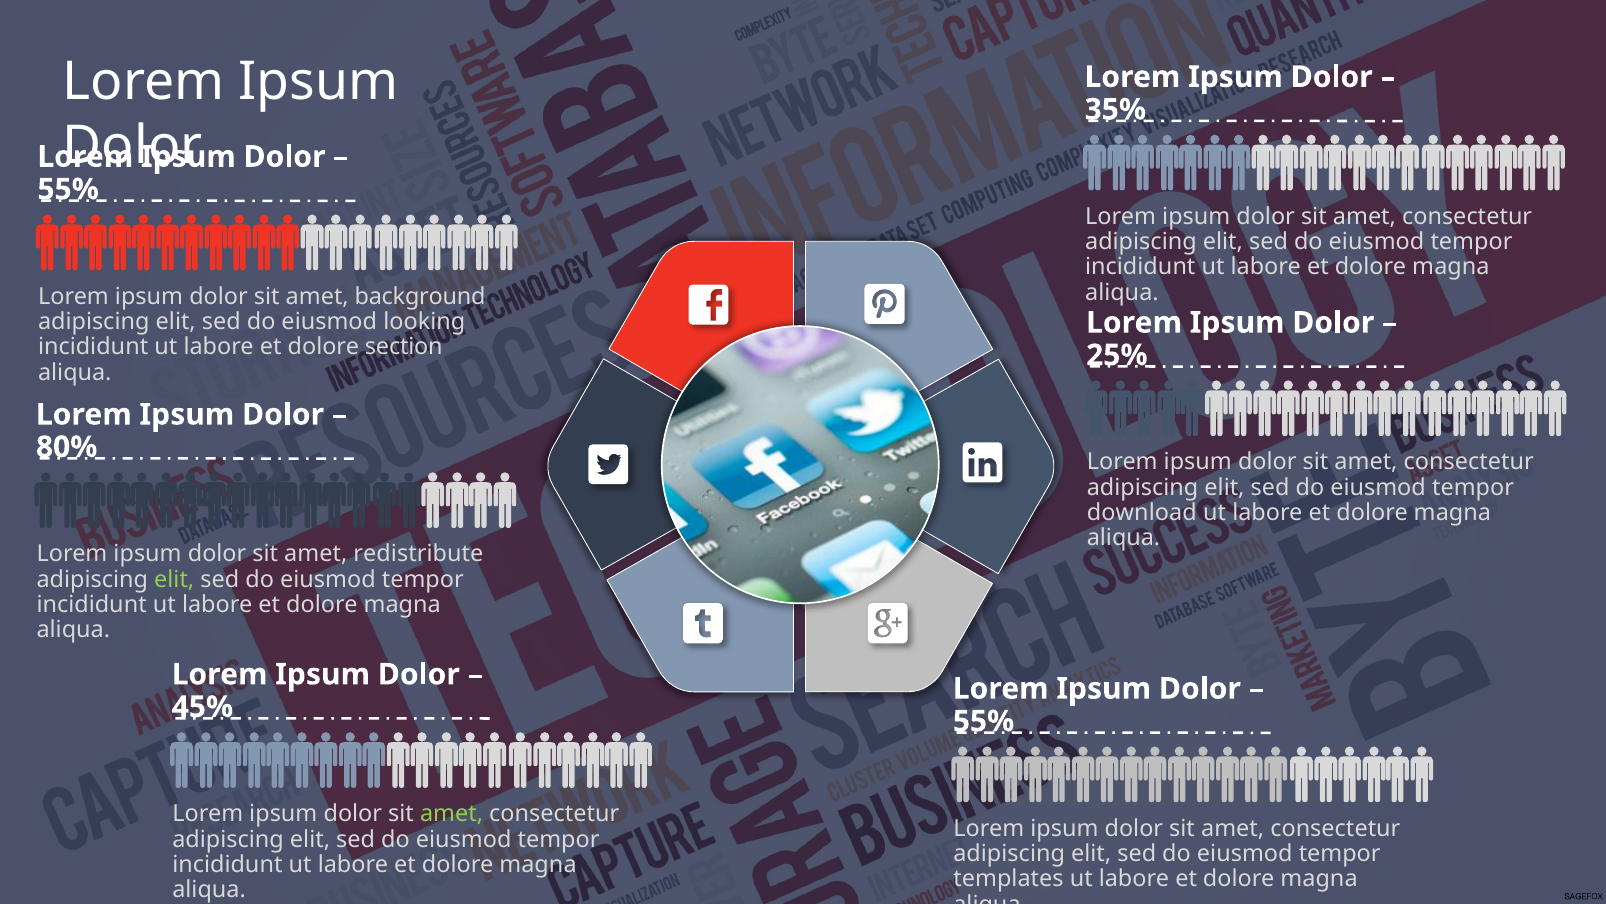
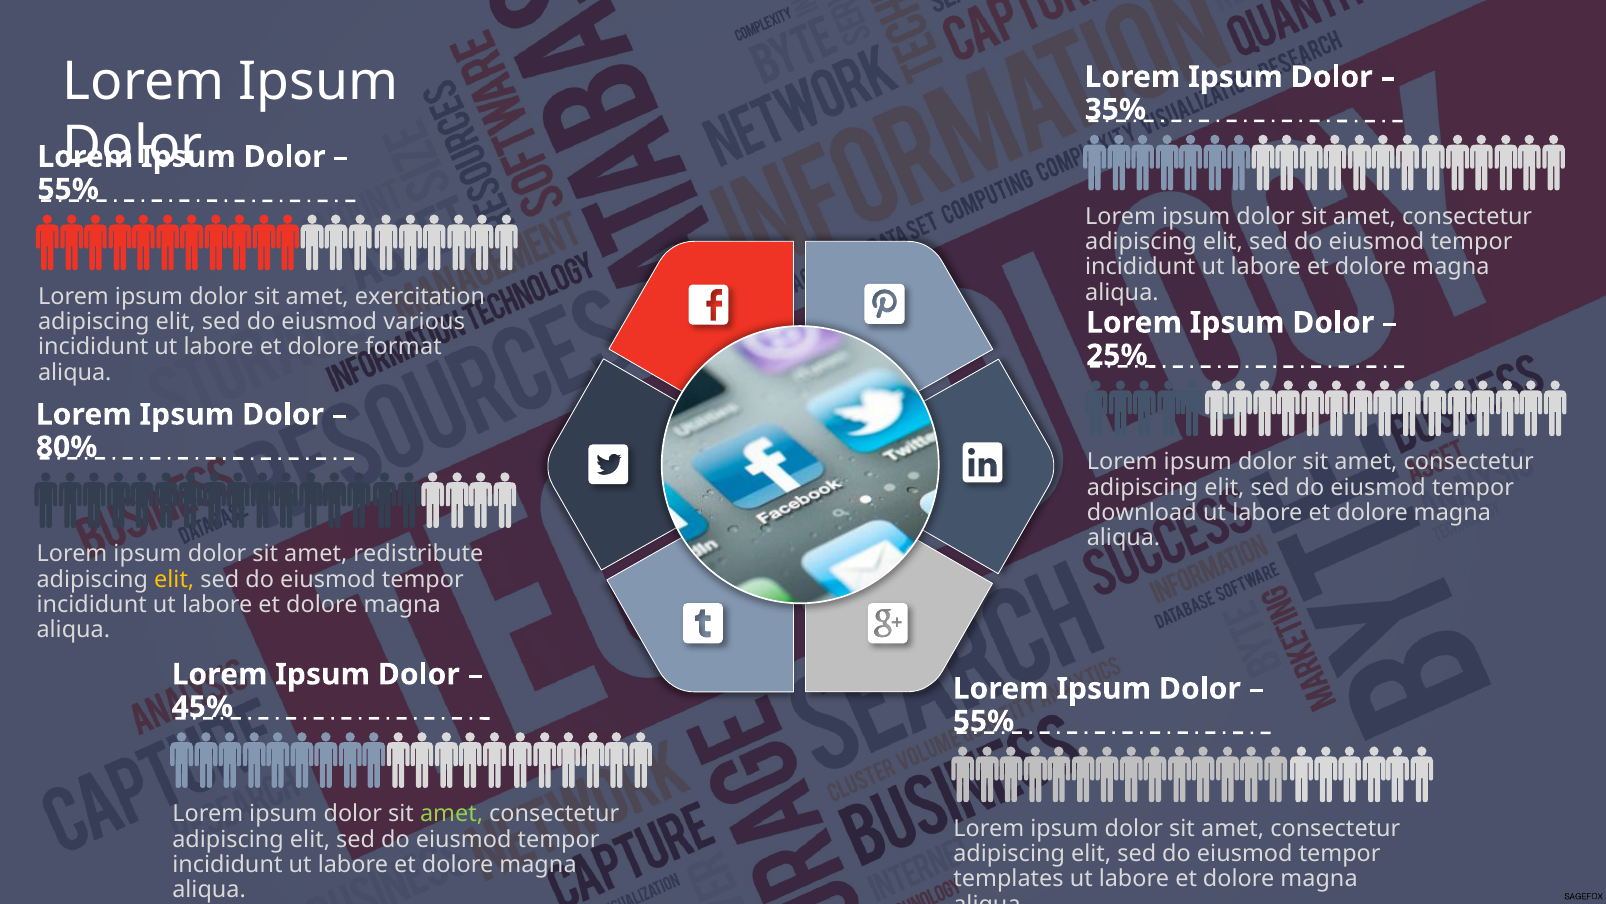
background: background -> exercitation
looking: looking -> various
section: section -> format
elit at (174, 579) colour: light green -> yellow
